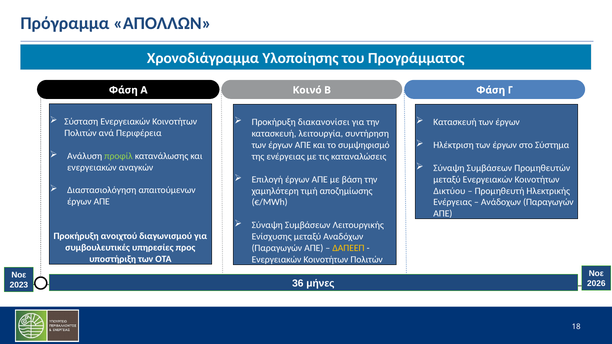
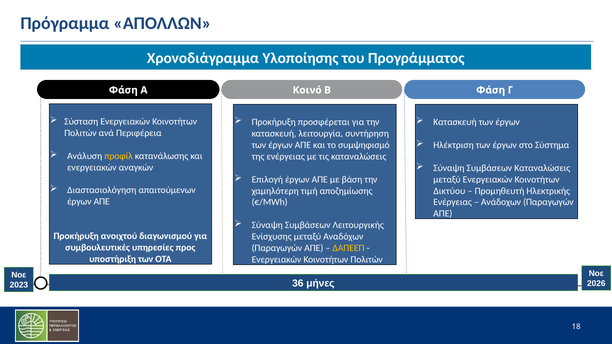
διακανονίσει: διακανονίσει -> προσφέρεται
προφίλ colour: light green -> yellow
Συμβάσεων Προμηθευτών: Προμηθευτών -> Καταναλώσεις
